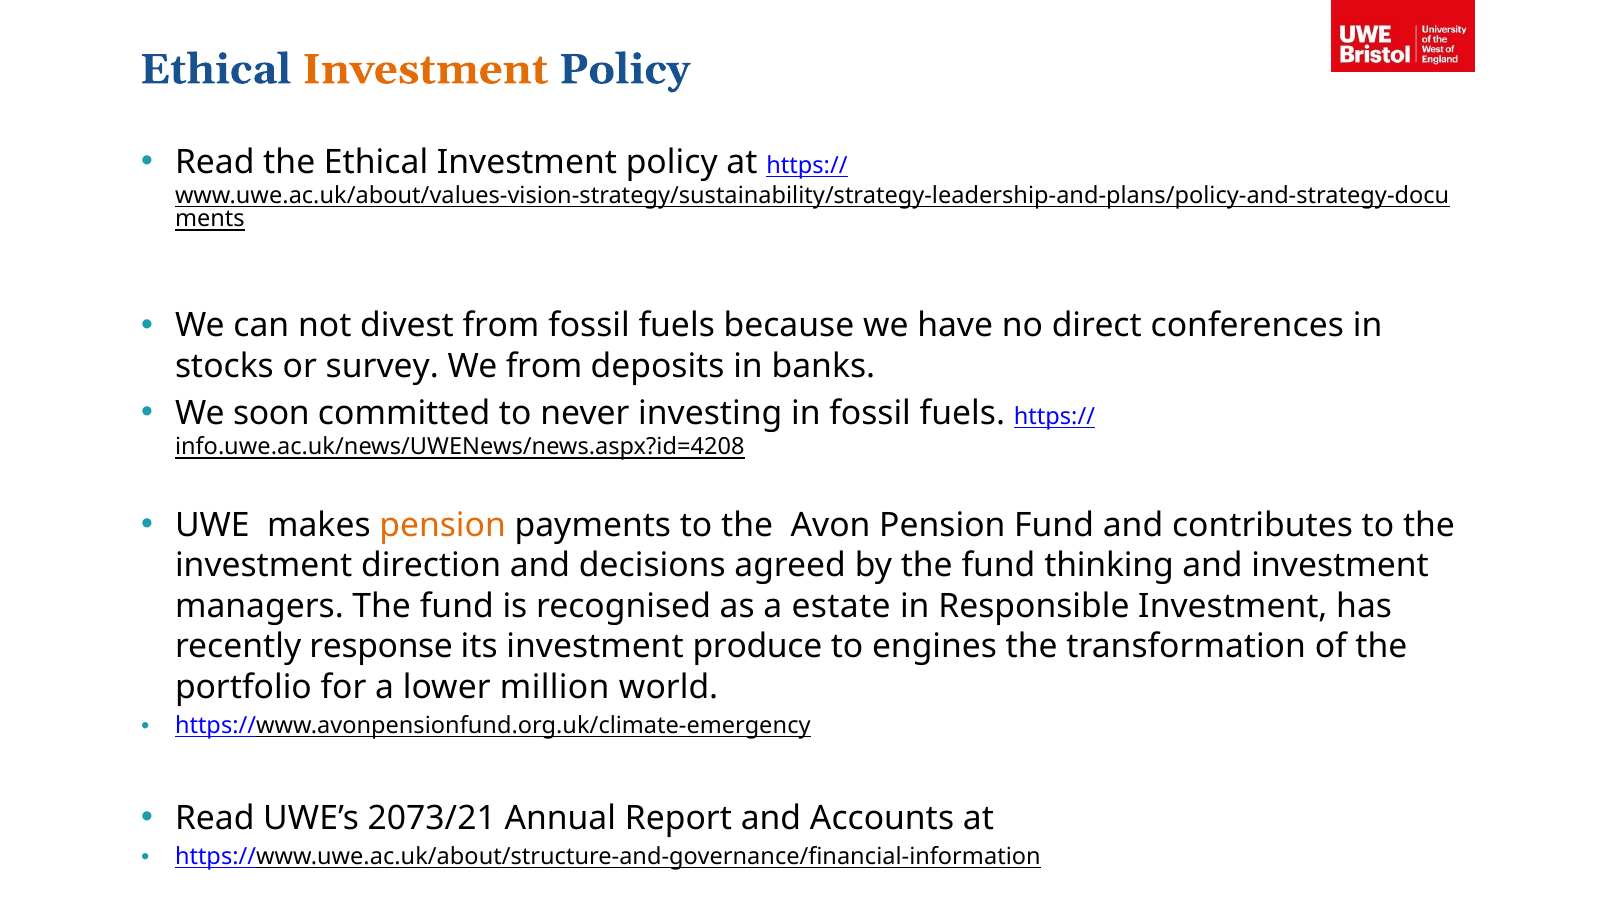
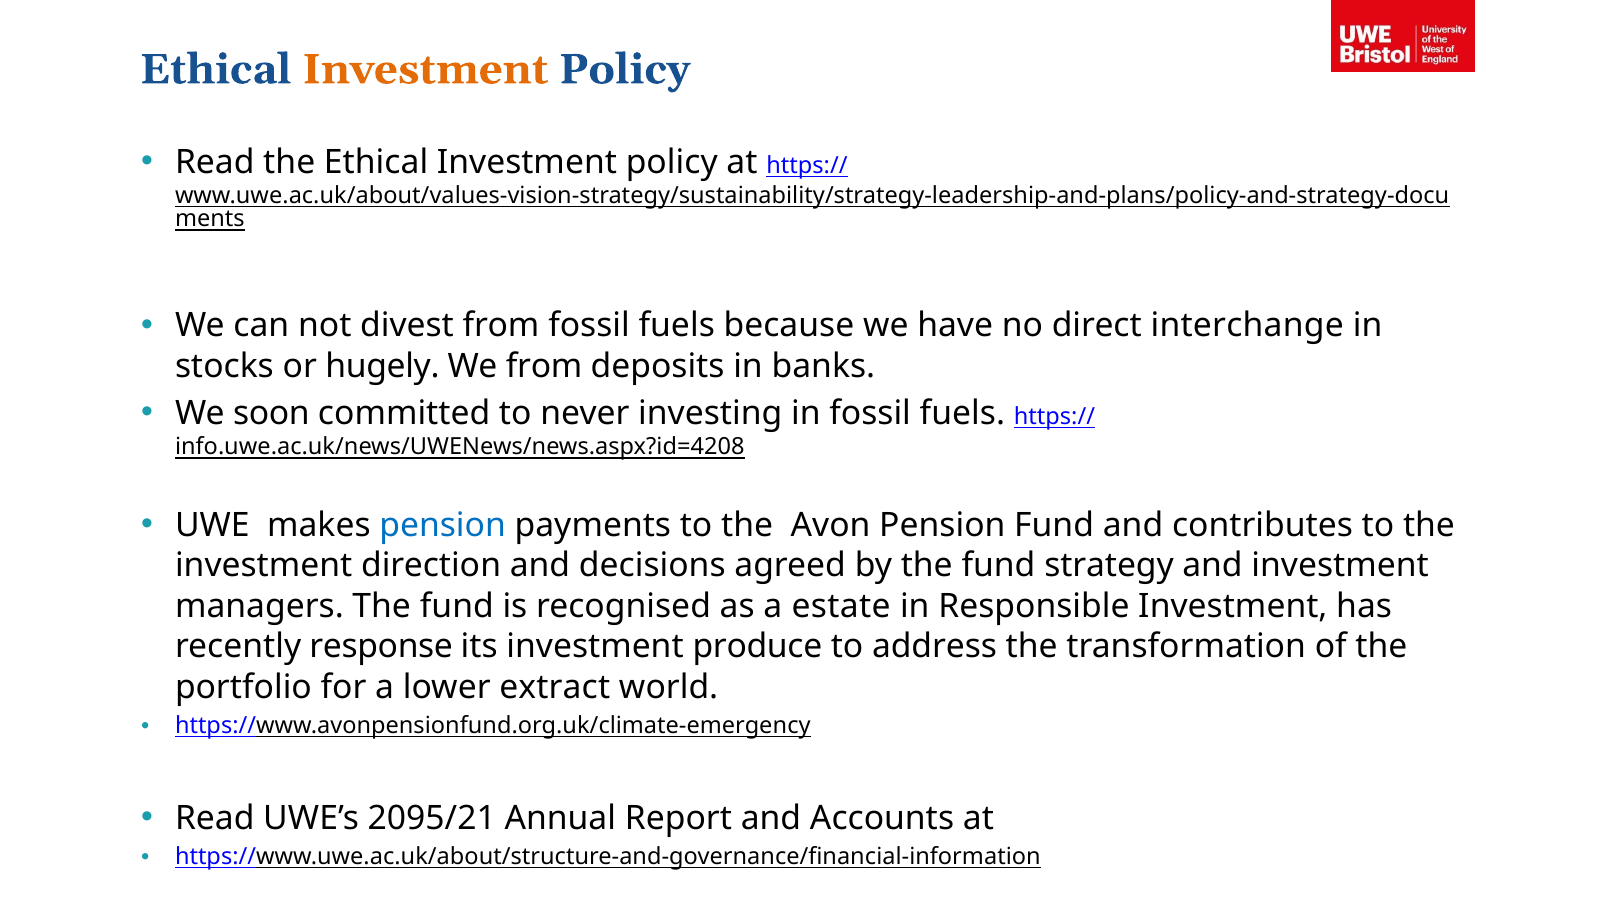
conferences: conferences -> interchange
survey: survey -> hugely
pension at (443, 525) colour: orange -> blue
thinking: thinking -> strategy
engines: engines -> address
million: million -> extract
2073/21: 2073/21 -> 2095/21
